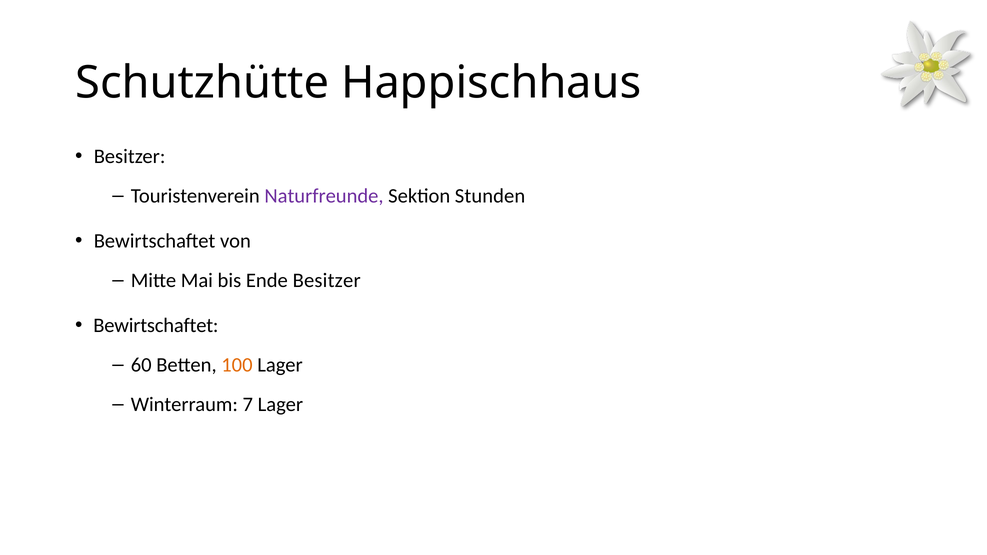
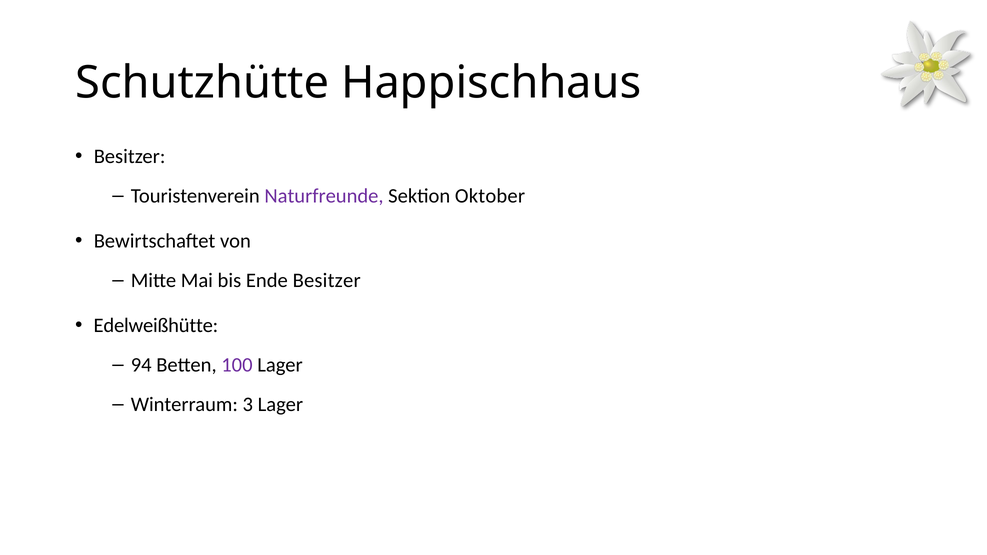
Stunden: Stunden -> Oktober
Bewirtschaftet at (156, 325): Bewirtschaftet -> Edelweißhütte
60: 60 -> 94
100 colour: orange -> purple
7: 7 -> 3
